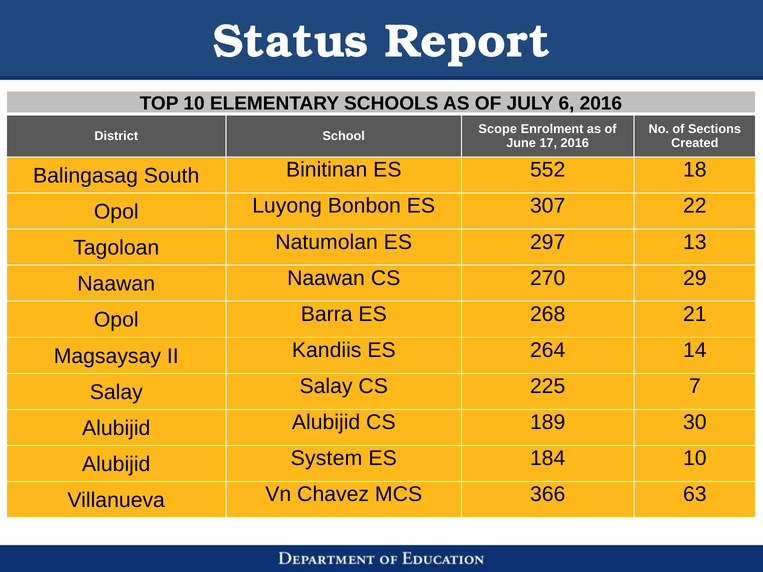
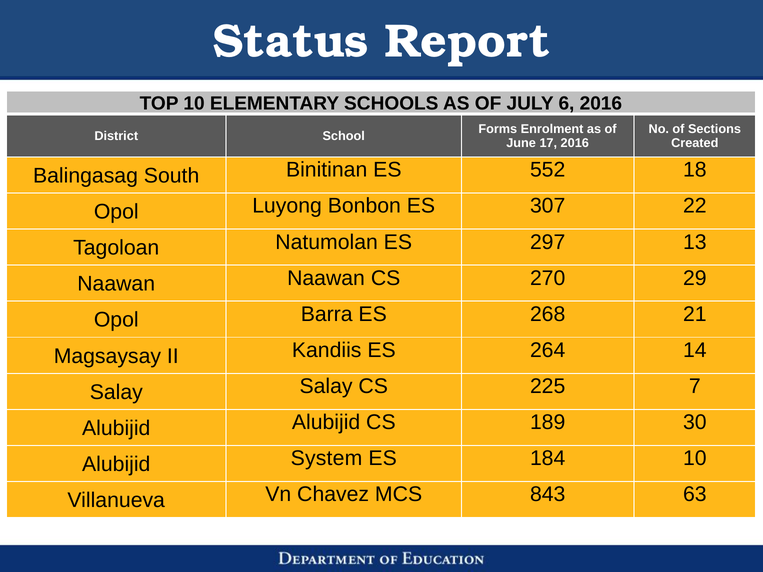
Scope: Scope -> Forms
366: 366 -> 843
